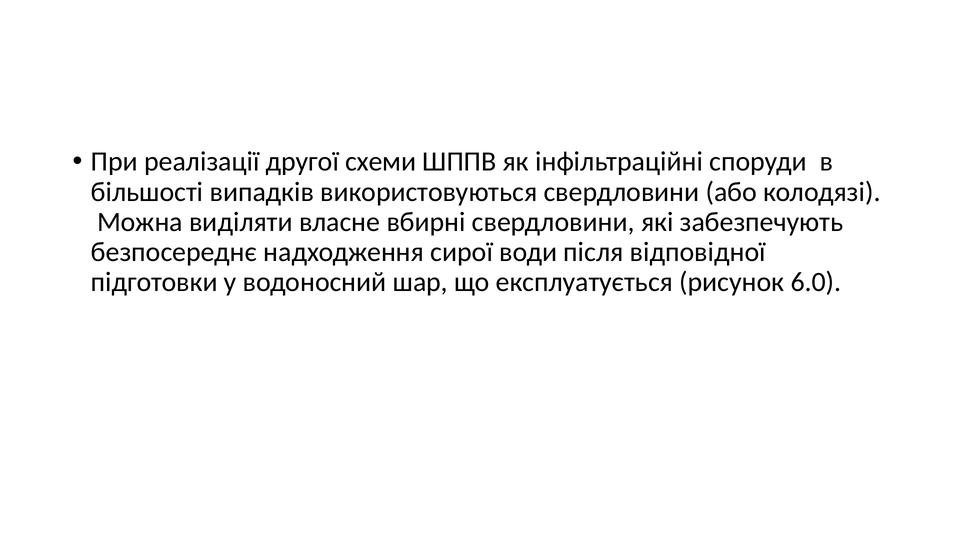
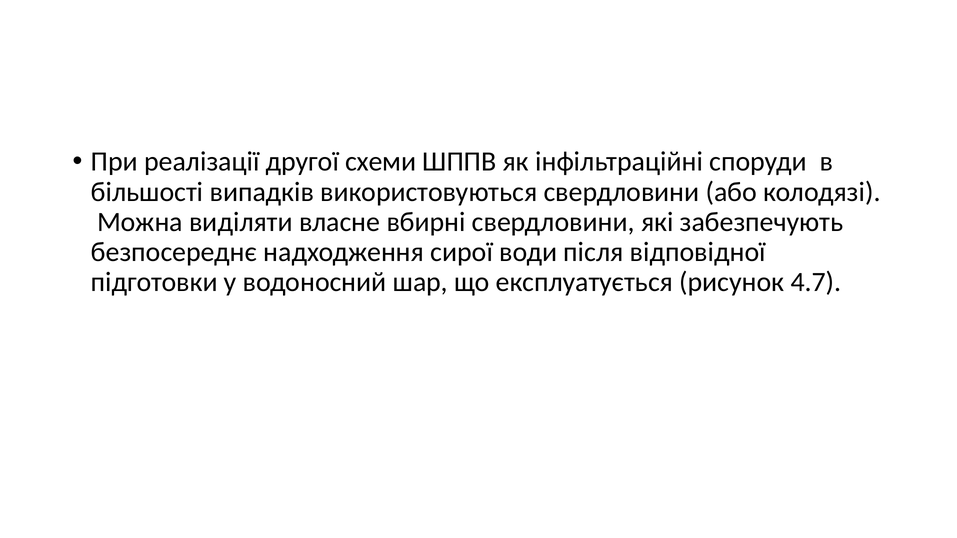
6.0: 6.0 -> 4.7
